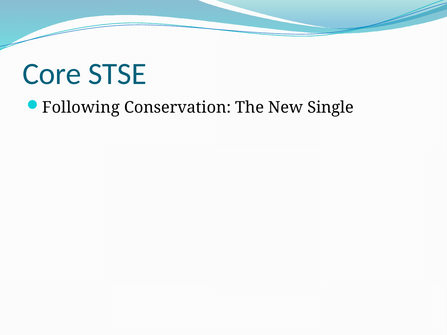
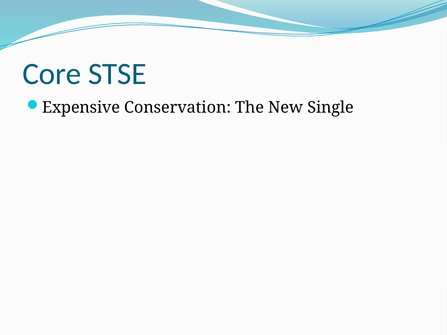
Following: Following -> Expensive
